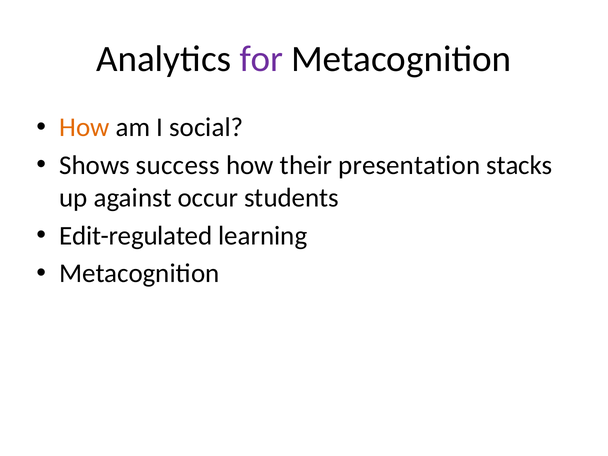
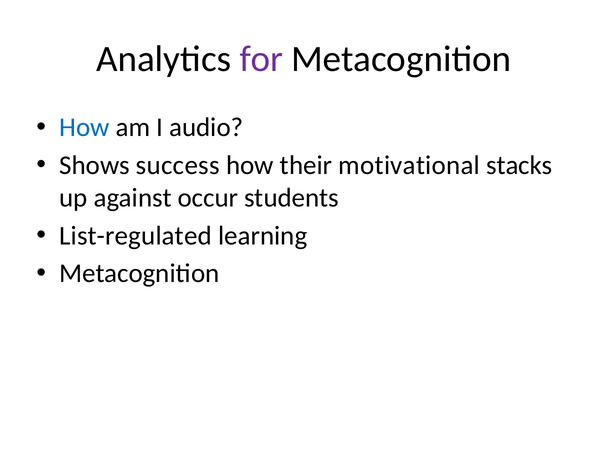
How at (84, 128) colour: orange -> blue
social: social -> audio
presentation: presentation -> motivational
Edit-regulated: Edit-regulated -> List-regulated
